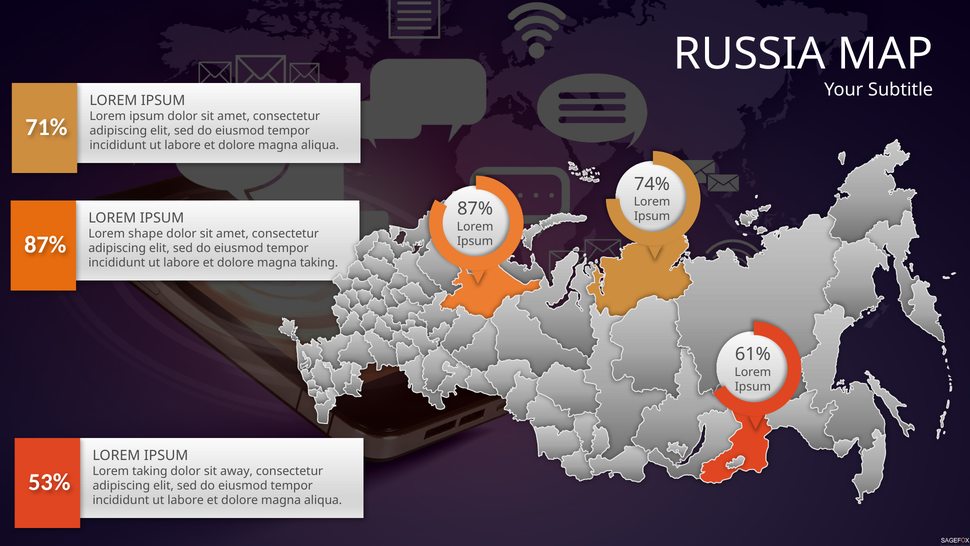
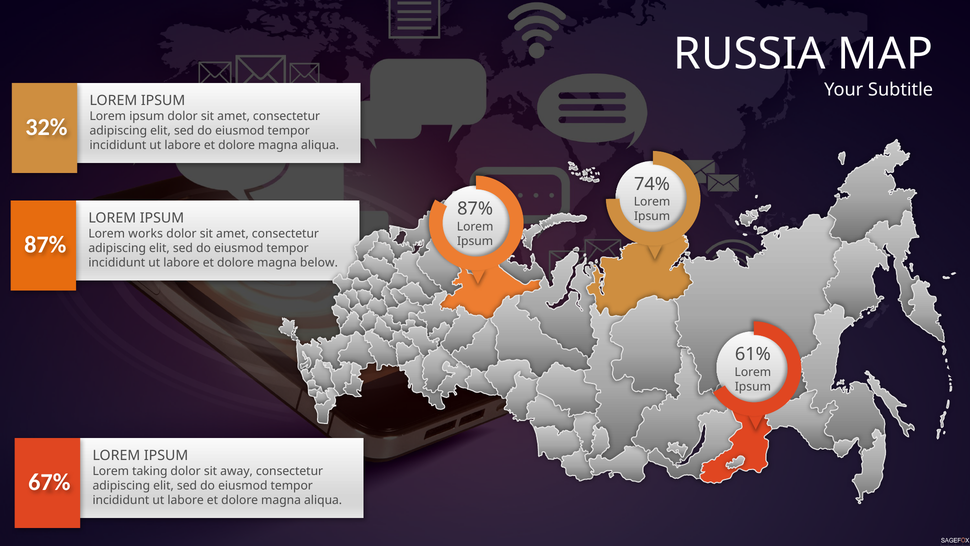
71%: 71% -> 32%
shape: shape -> works
magna taking: taking -> below
53%: 53% -> 67%
